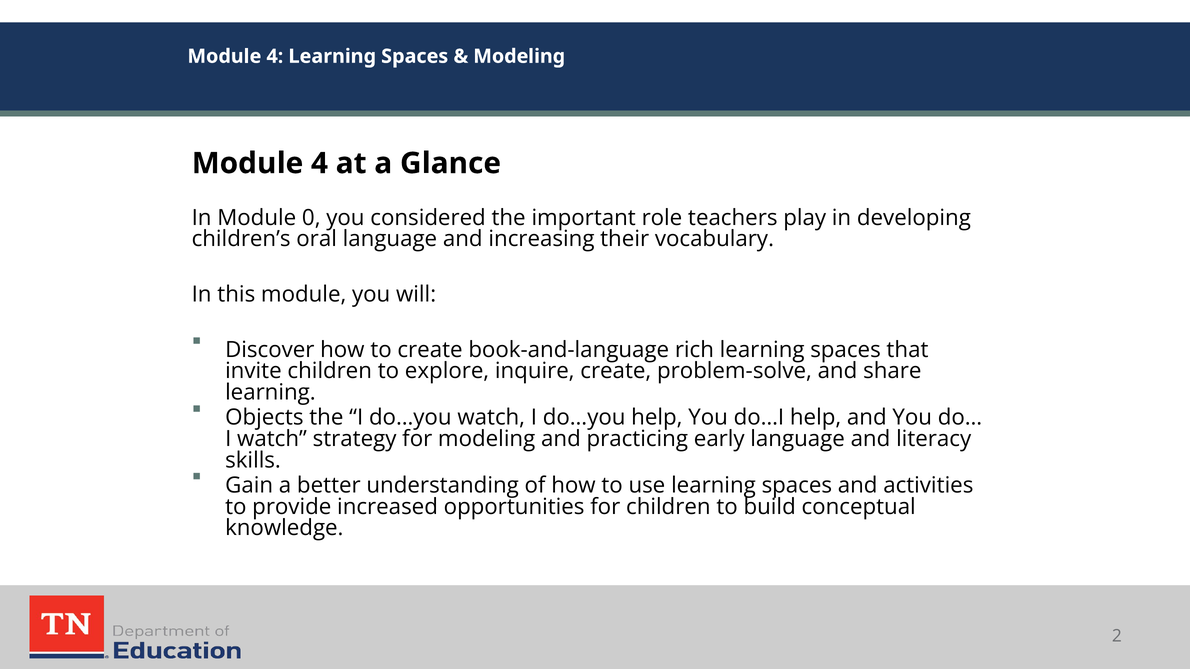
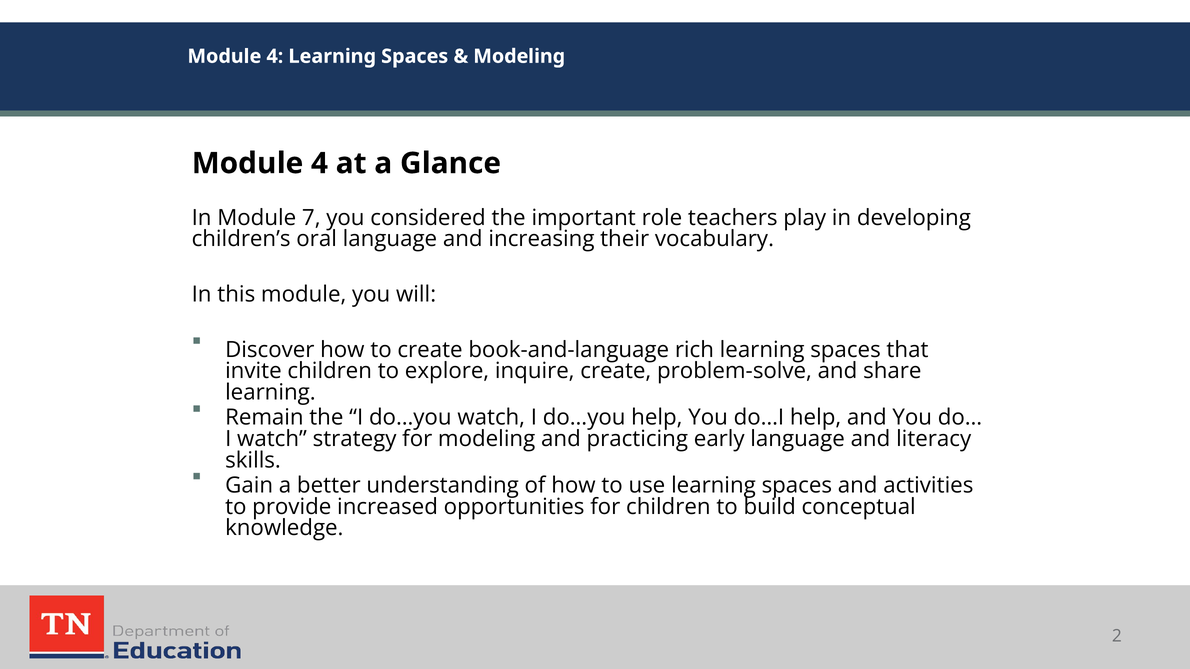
0: 0 -> 7
Objects: Objects -> Remain
